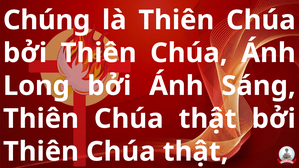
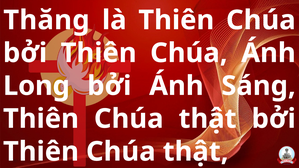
Chúng: Chúng -> Thăng
